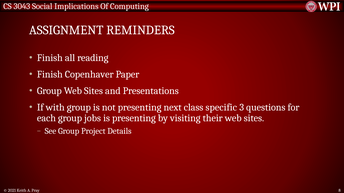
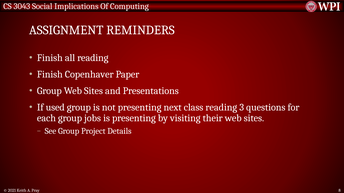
with: with -> used
class specific: specific -> reading
